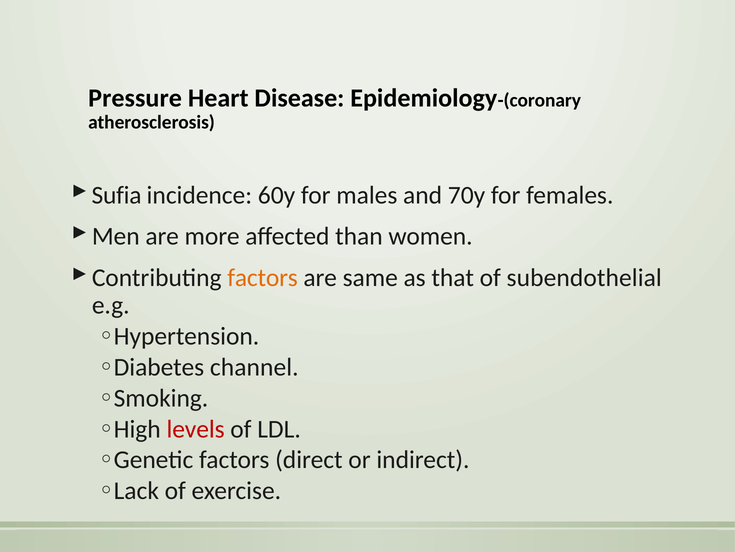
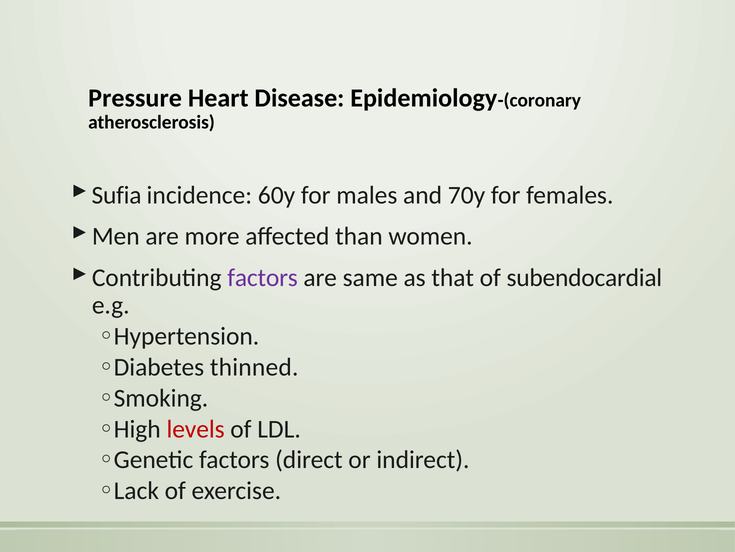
factors at (263, 278) colour: orange -> purple
subendothelial: subendothelial -> subendocardial
channel: channel -> thinned
